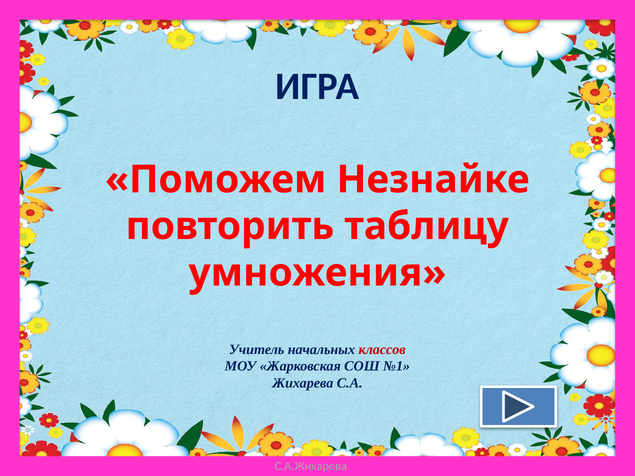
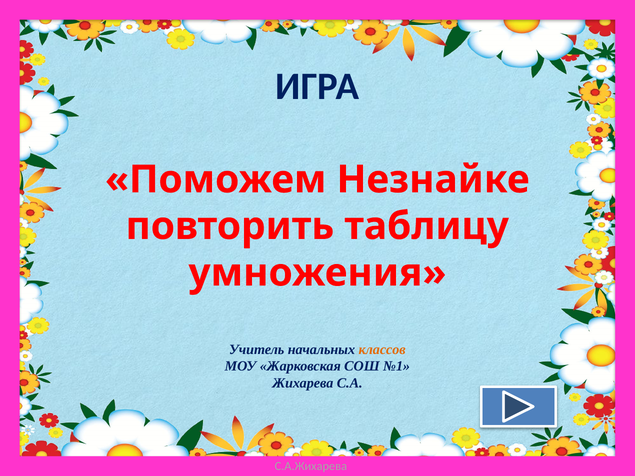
классов colour: red -> orange
